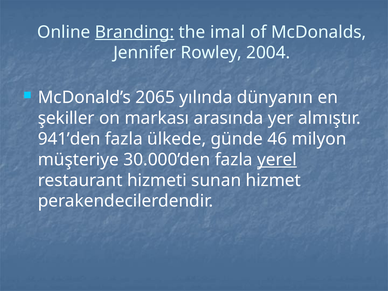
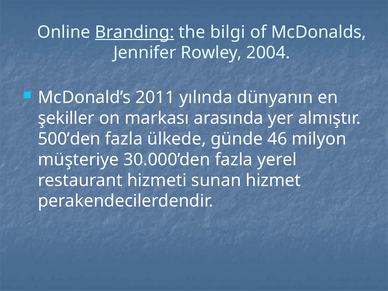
imal: imal -> bilgi
2065: 2065 -> 2011
941’den: 941’den -> 500’den
yerel underline: present -> none
